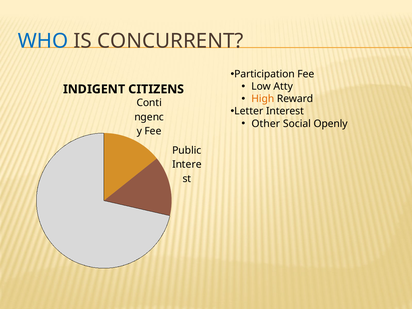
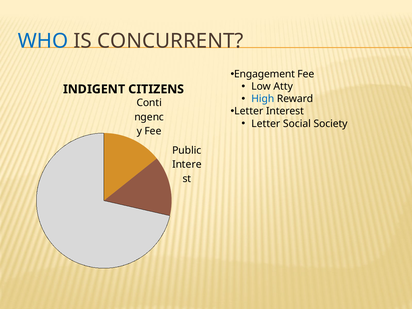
Participation: Participation -> Engagement
High colour: orange -> blue
Other at (266, 124): Other -> Letter
Openly: Openly -> Society
